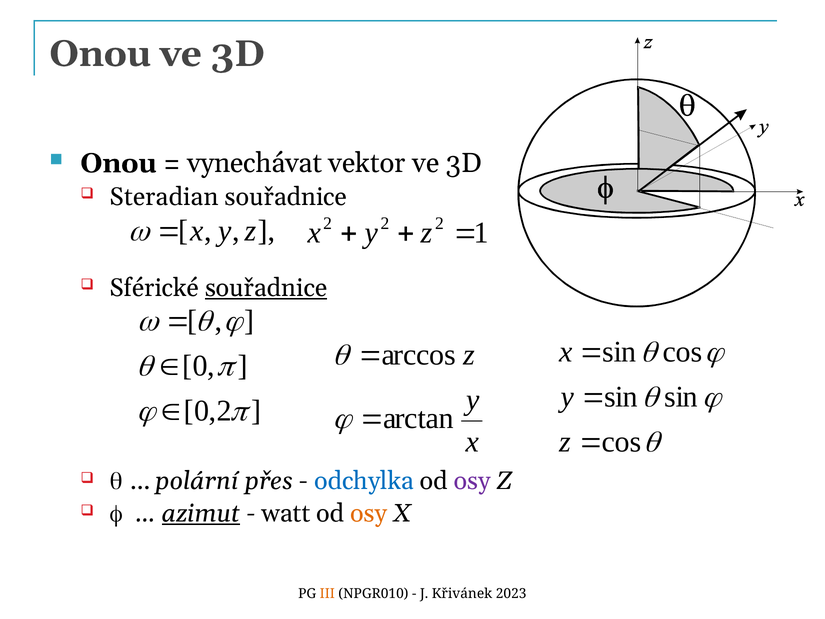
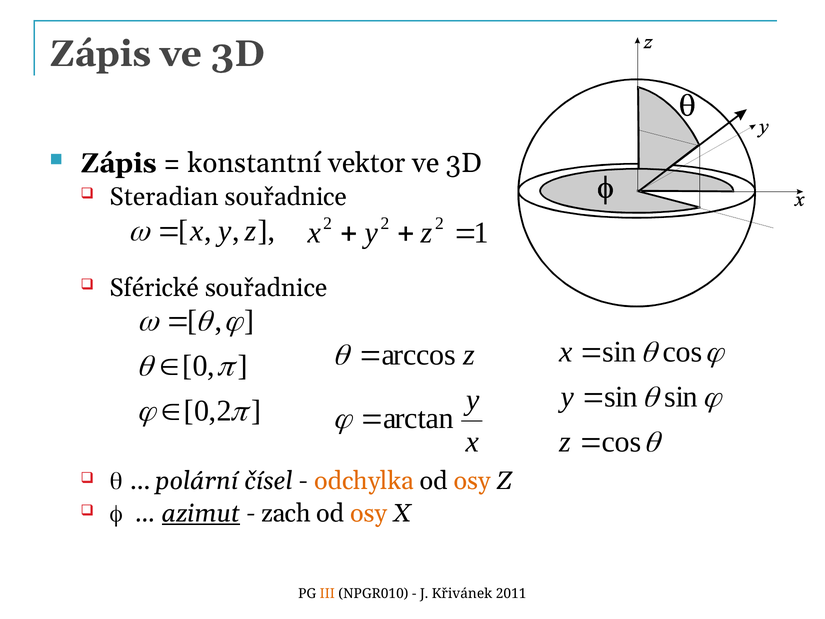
Onou at (100, 54): Onou -> Zápis
Onou at (119, 163): Onou -> Zápis
vynechávat: vynechávat -> konstantní
souřadnice at (266, 288) underline: present -> none
přes: přes -> čísel
odchylka colour: blue -> orange
osy at (472, 481) colour: purple -> orange
watt: watt -> zach
2023: 2023 -> 2011
